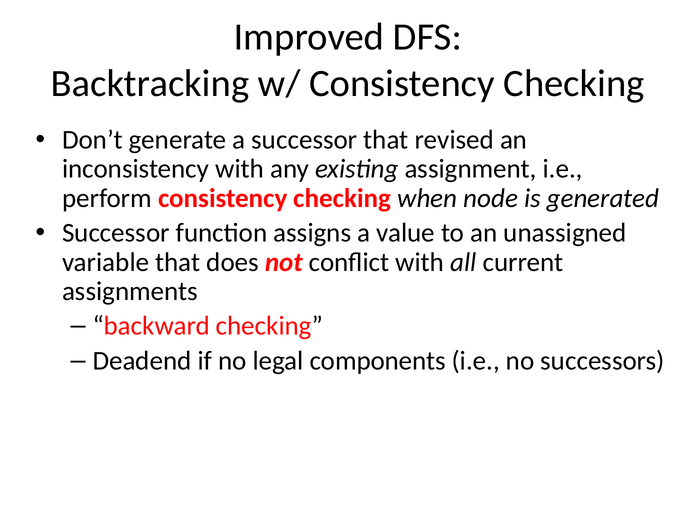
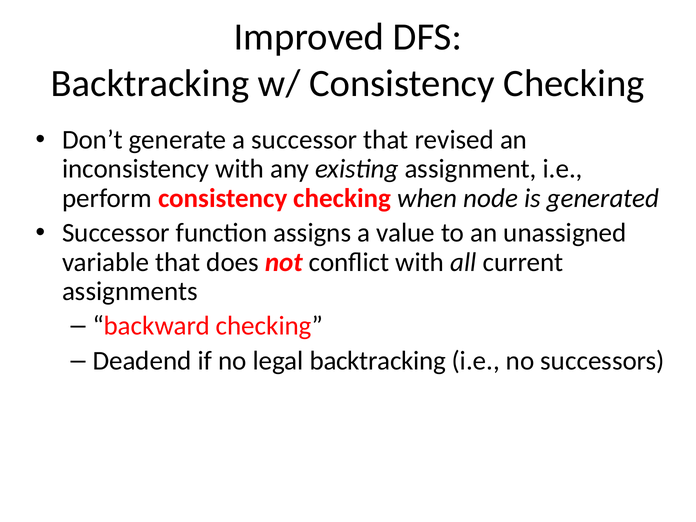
legal components: components -> backtracking
